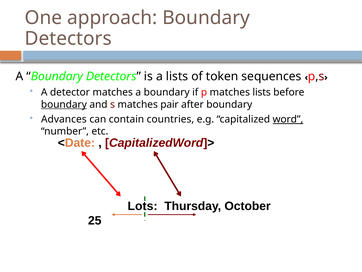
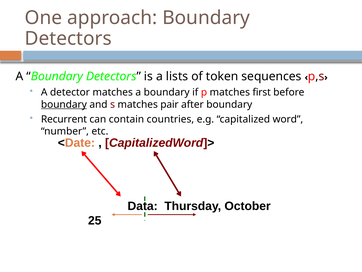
matches lists: lists -> first
Advances: Advances -> Recurrent
word underline: present -> none
Lots: Lots -> Data
